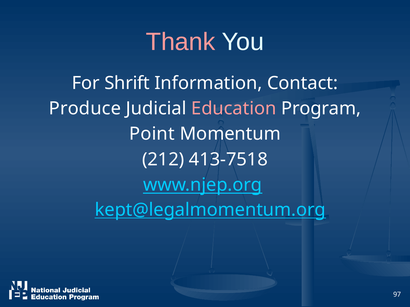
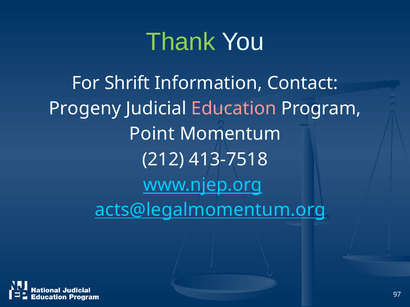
Thank colour: pink -> light green
Produce: Produce -> Progeny
kept@legalmomentum.org: kept@legalmomentum.org -> acts@legalmomentum.org
